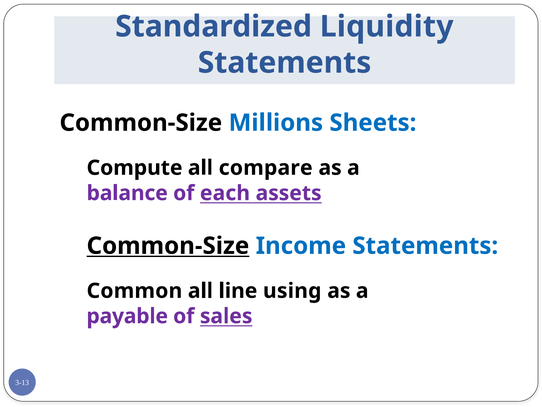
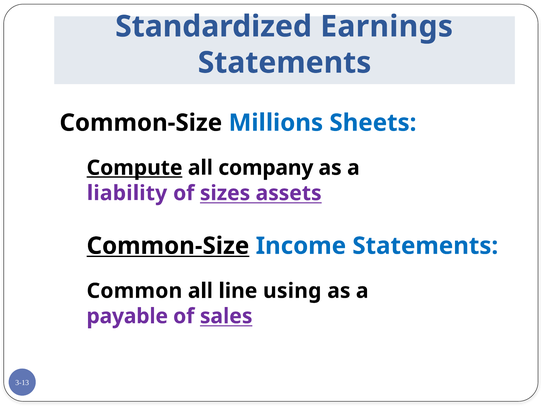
Liquidity: Liquidity -> Earnings
Compute underline: none -> present
compare: compare -> company
balance: balance -> liability
each: each -> sizes
